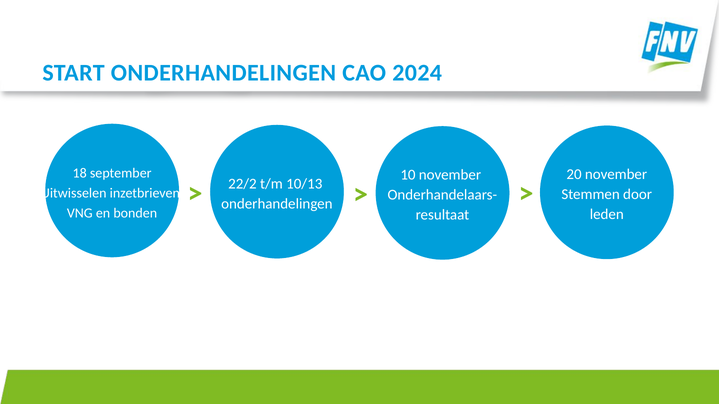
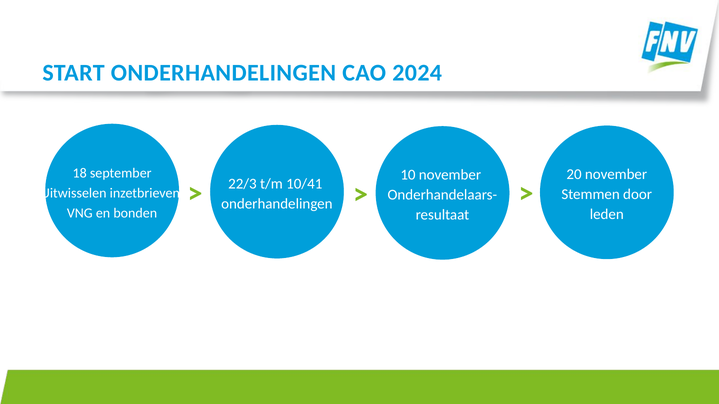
22/2: 22/2 -> 22/3
10/13: 10/13 -> 10/41
